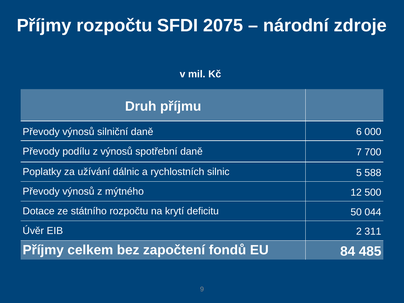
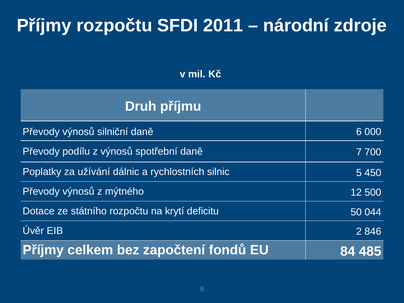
2075: 2075 -> 2011
588: 588 -> 450
311: 311 -> 846
